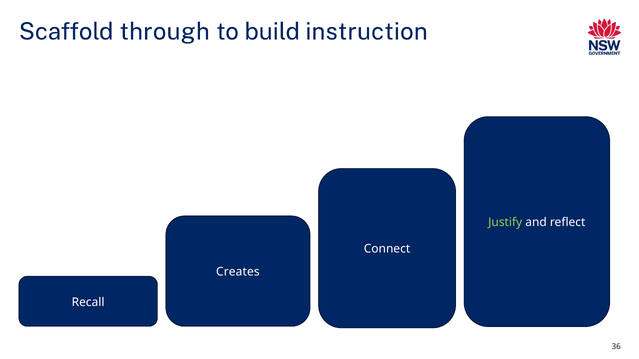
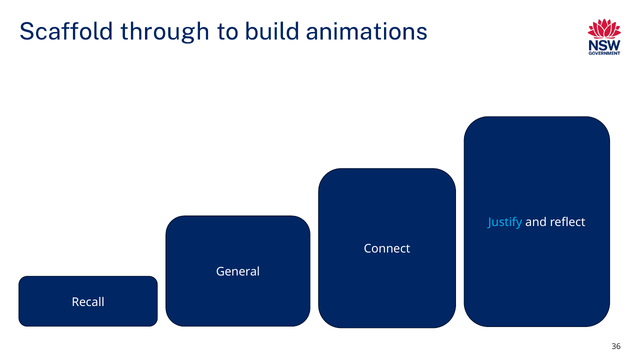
instruction: instruction -> animations
Justify colour: light green -> light blue
Creates: Creates -> General
